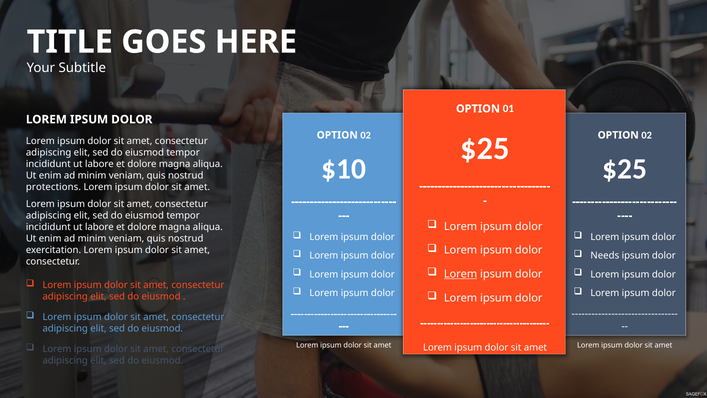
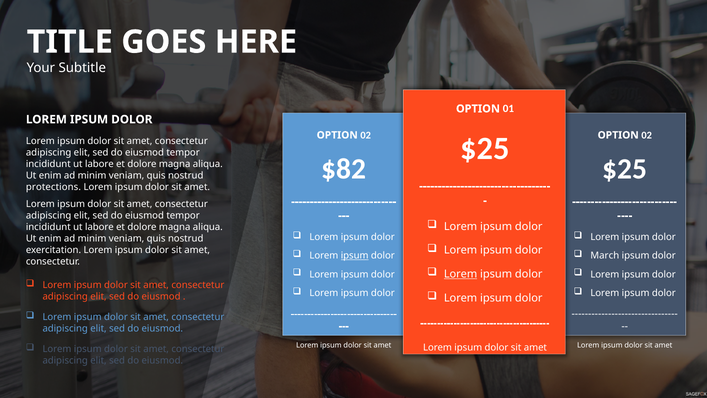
$10: $10 -> $82
ipsum at (355, 256) underline: none -> present
Needs: Needs -> March
